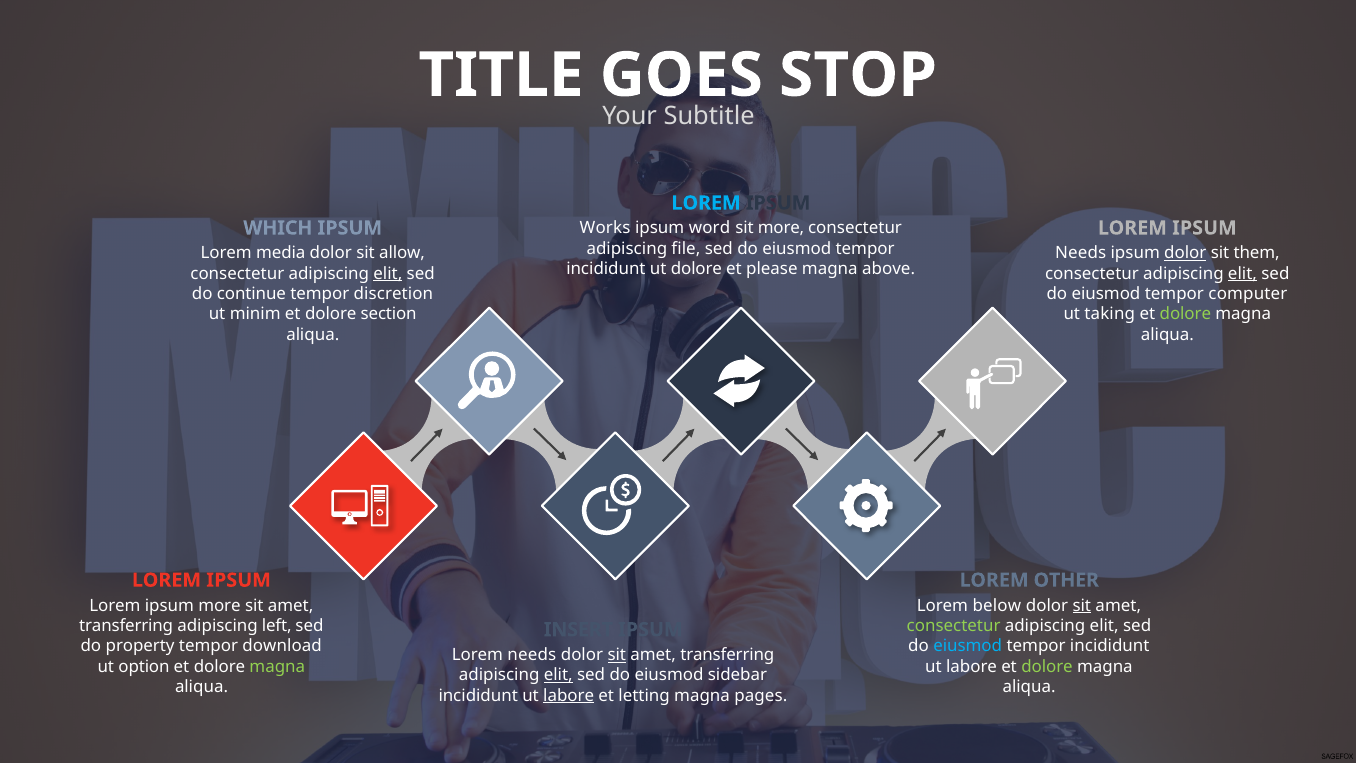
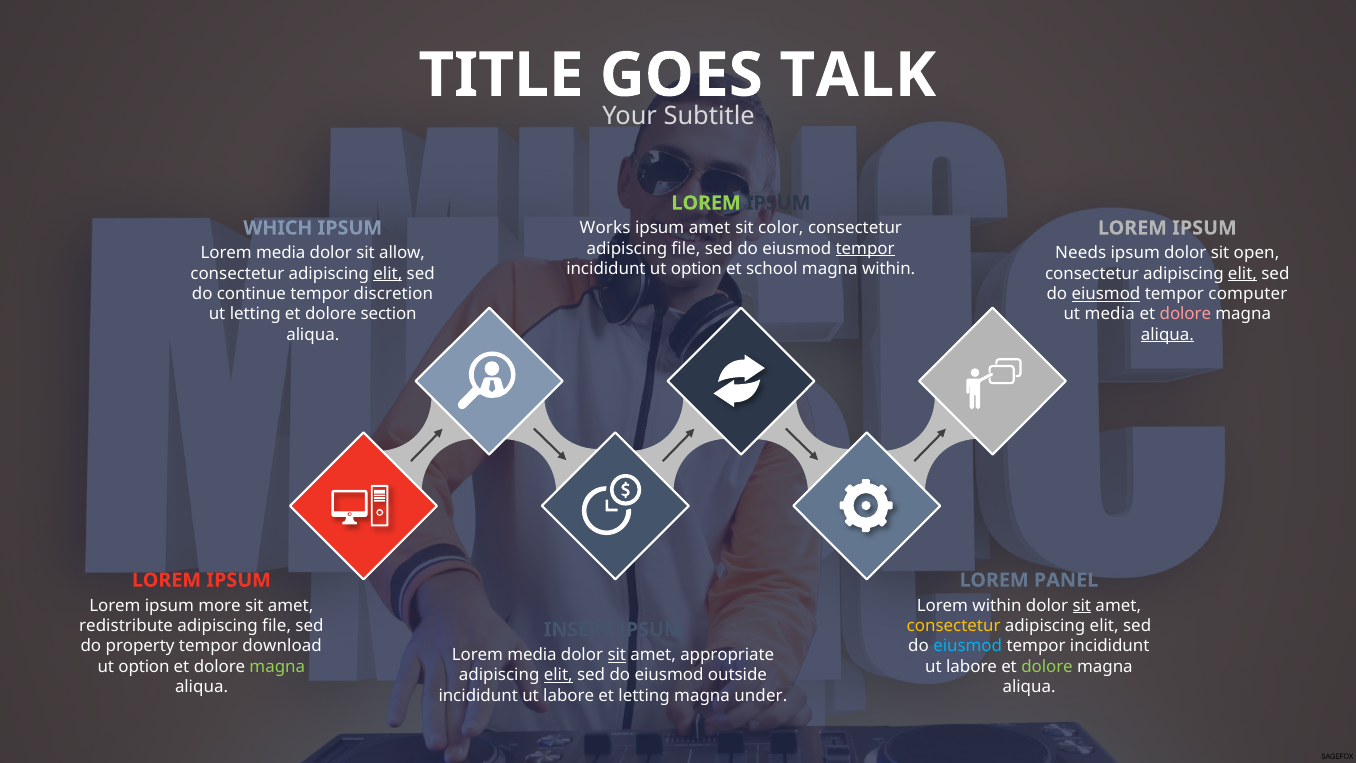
STOP: STOP -> TALK
LOREM at (706, 203) colour: light blue -> light green
ipsum word: word -> amet
sit more: more -> color
tempor at (865, 248) underline: none -> present
dolor at (1185, 253) underline: present -> none
them: them -> open
incididunt ut dolore: dolore -> option
please: please -> school
magna above: above -> within
eiusmod at (1106, 294) underline: none -> present
ut minim: minim -> letting
ut taking: taking -> media
dolore at (1185, 314) colour: light green -> pink
aliqua at (1167, 335) underline: none -> present
OTHER: OTHER -> PANEL
Lorem below: below -> within
transferring at (126, 626): transferring -> redistribute
left at (277, 626): left -> file
consectetur at (954, 626) colour: light green -> yellow
needs at (532, 655): needs -> media
transferring at (727, 655): transferring -> appropriate
sidebar: sidebar -> outside
labore at (569, 695) underline: present -> none
pages: pages -> under
